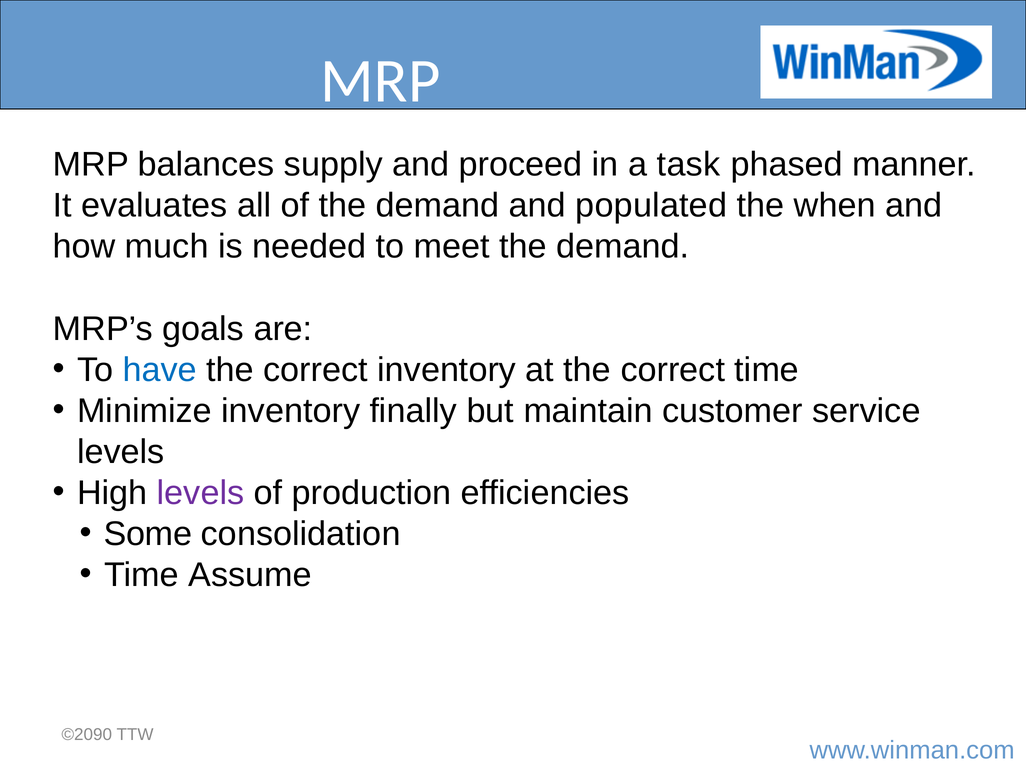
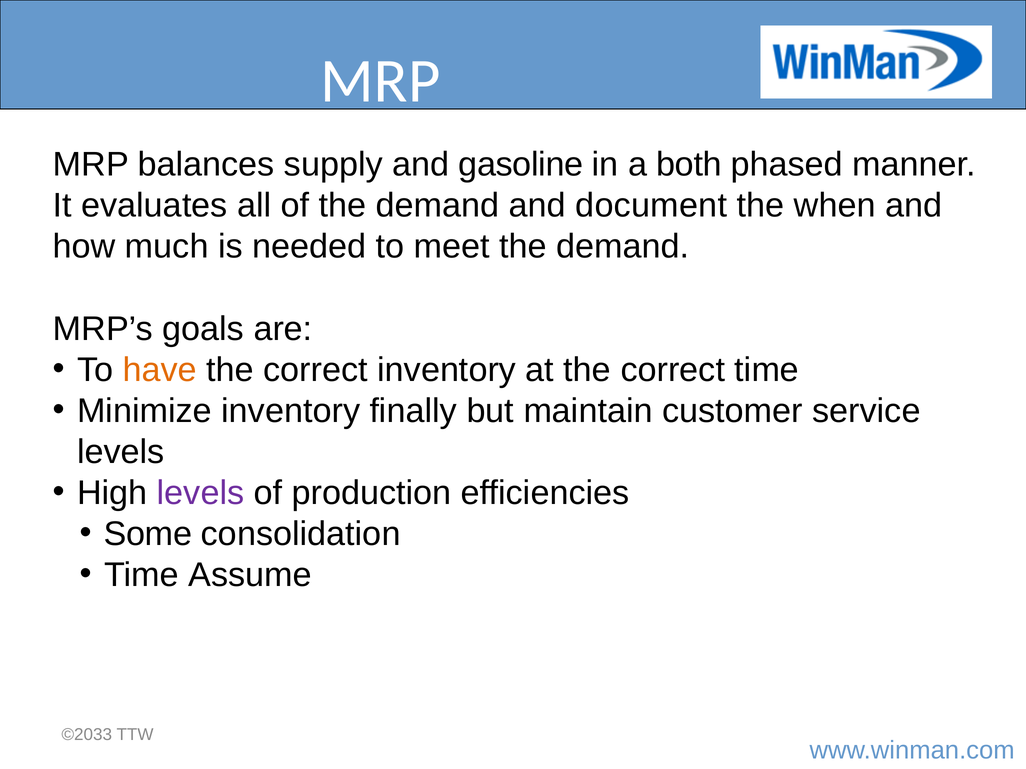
proceed: proceed -> gasoline
task: task -> both
populated: populated -> document
have colour: blue -> orange
©2090: ©2090 -> ©2033
